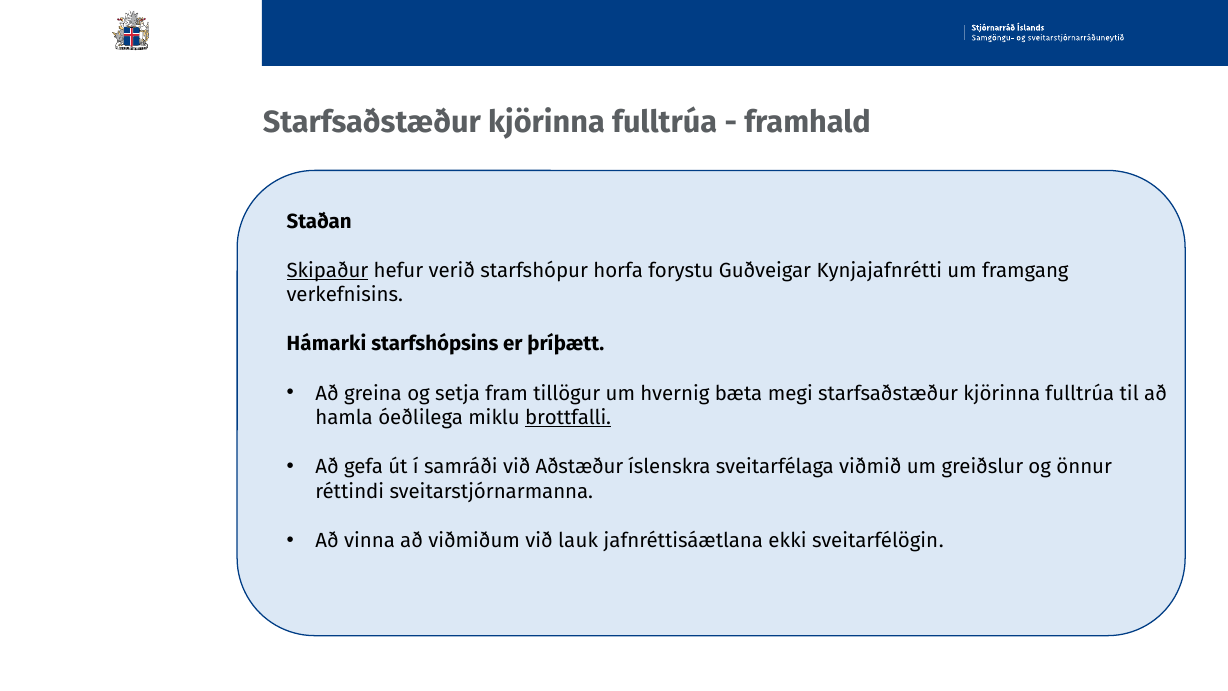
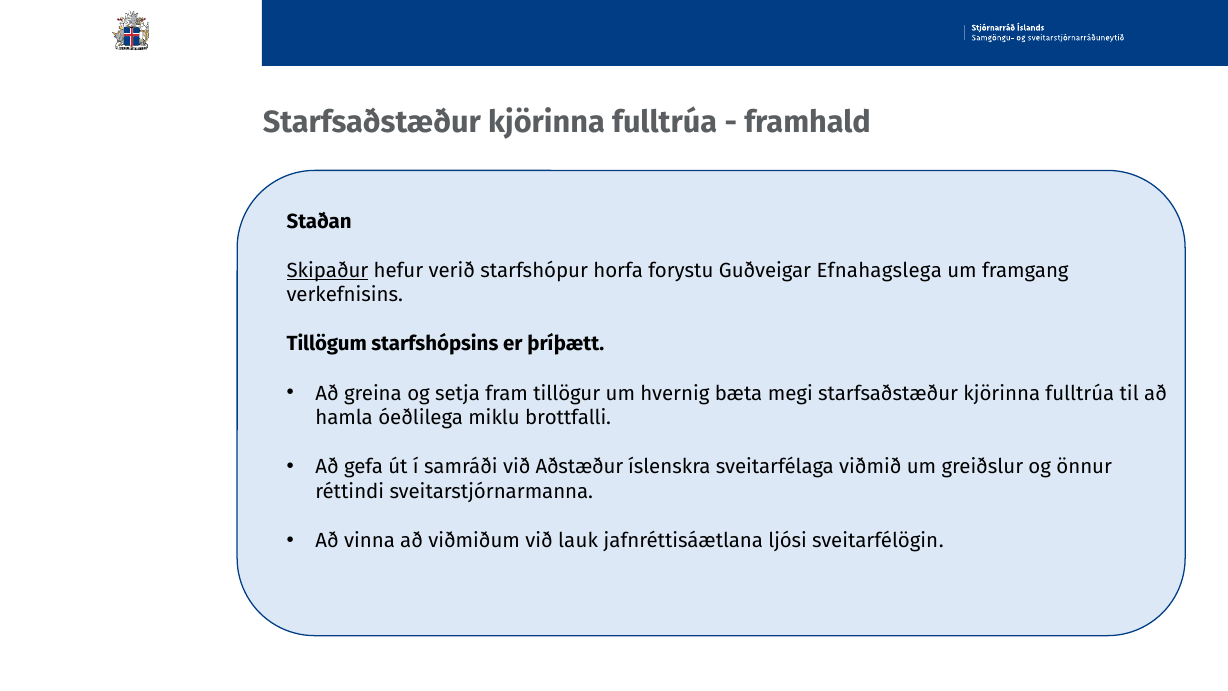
Kynjajafnrétti: Kynjajafnrétti -> Efnahagslega
Hámarki: Hámarki -> Tillögum
brottfalli underline: present -> none
ekki: ekki -> ljósi
